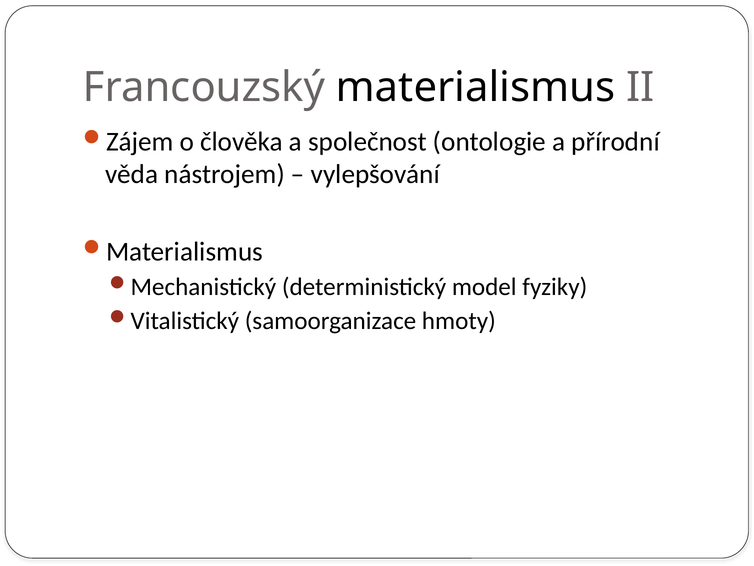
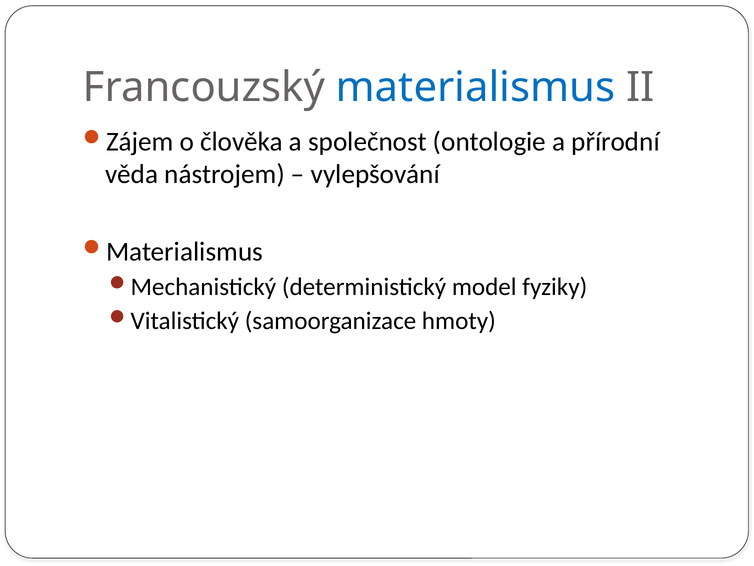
materialismus colour: black -> blue
